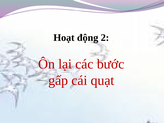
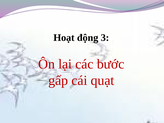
2: 2 -> 3
